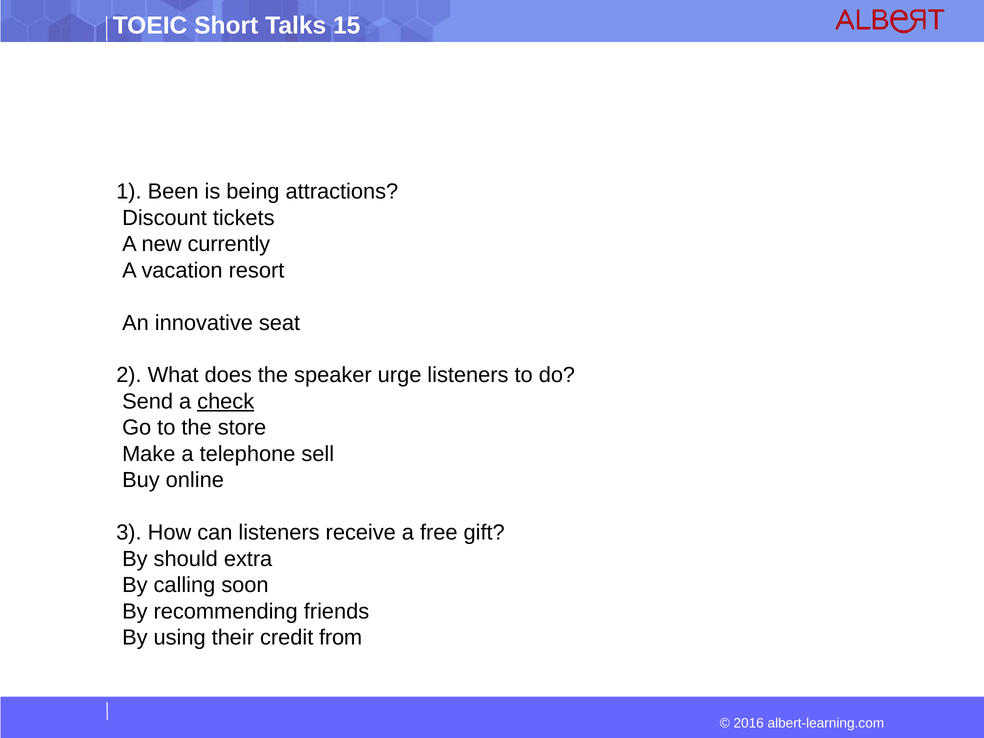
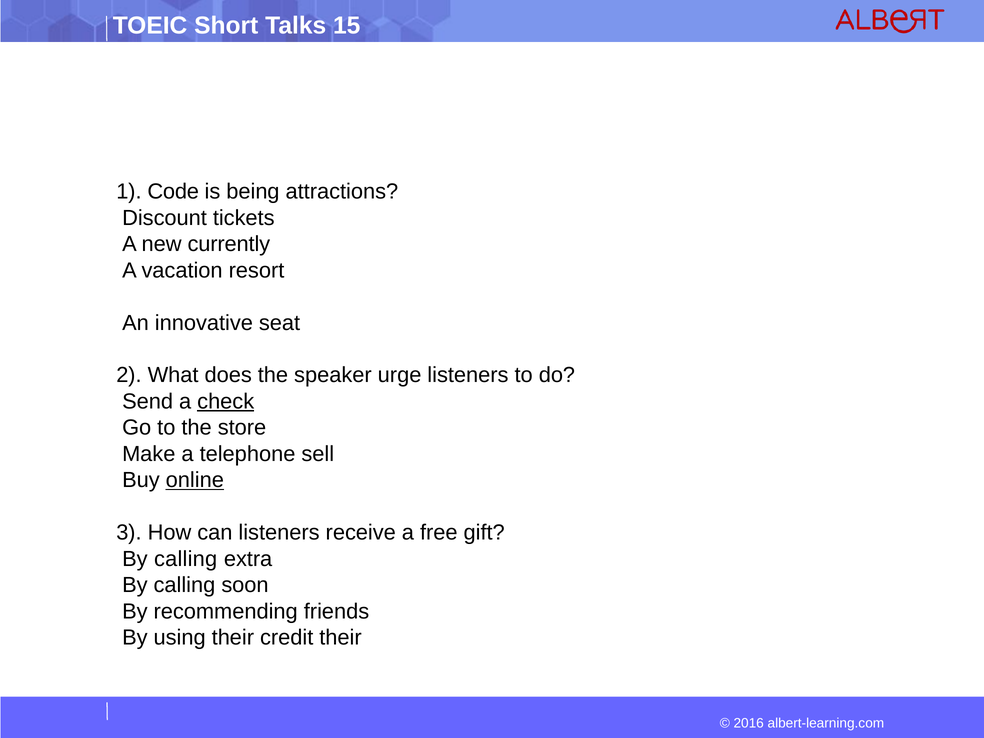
Been: Been -> Code
online underline: none -> present
should at (186, 559): should -> calling
credit from: from -> their
